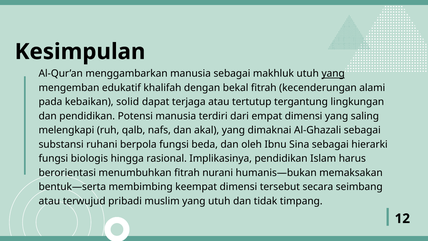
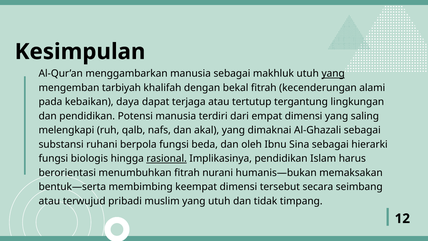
edukatif: edukatif -> tarbiyah
solid: solid -> daya
rasional underline: none -> present
